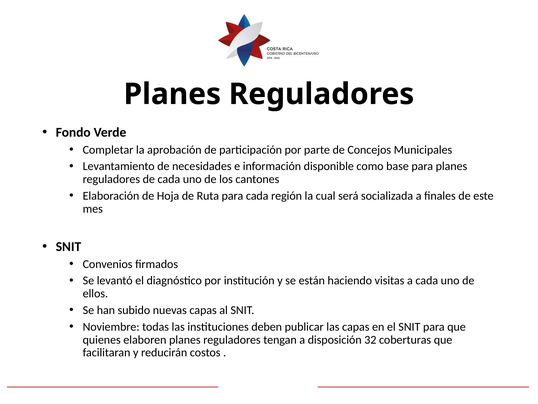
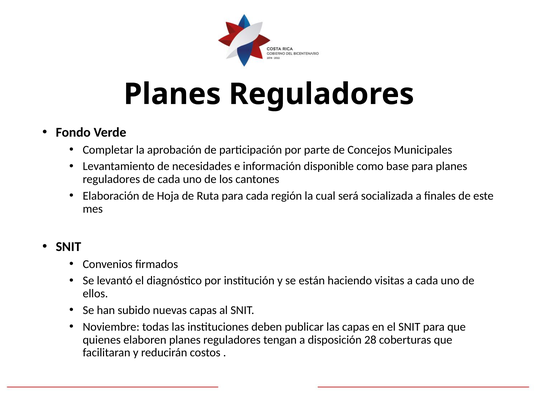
32: 32 -> 28
